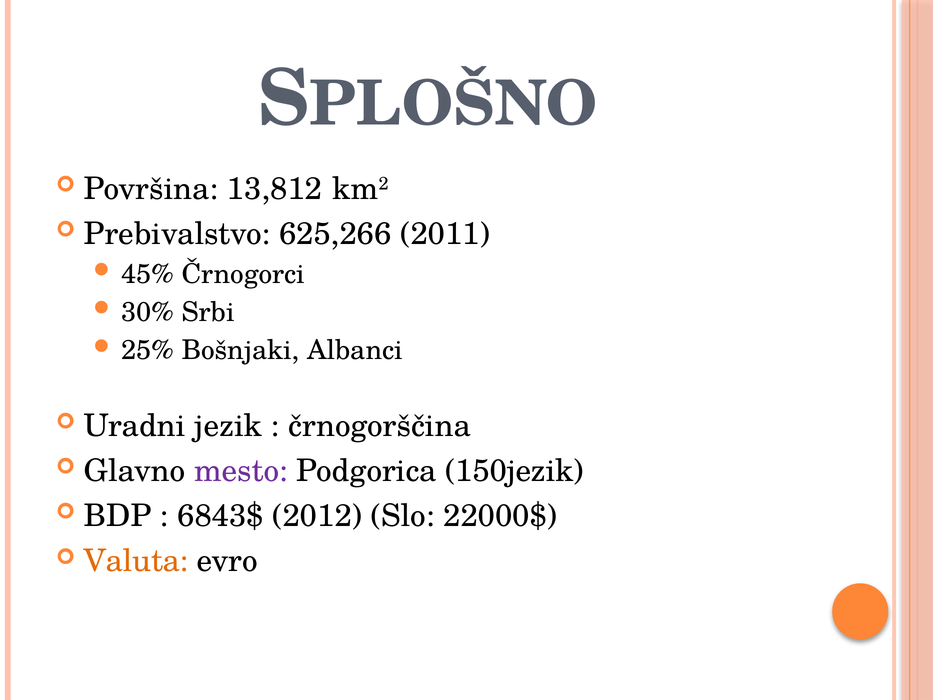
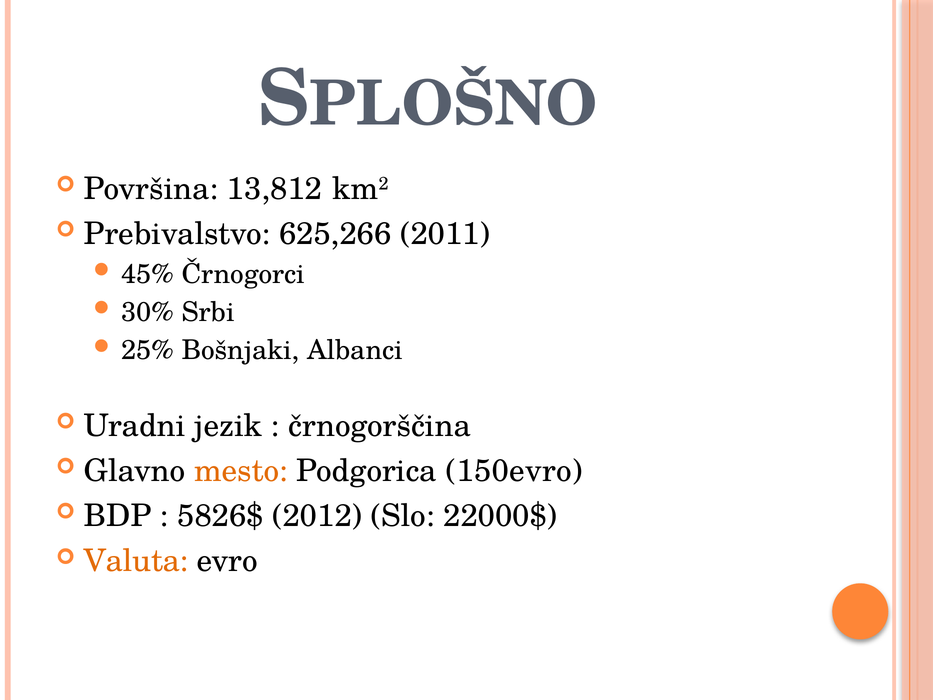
mesto colour: purple -> orange
150jezik: 150jezik -> 150evro
6843$: 6843$ -> 5826$
